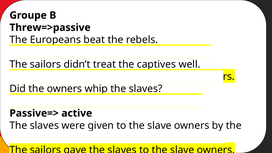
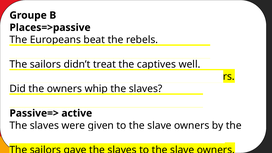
Threw=>passive: Threw=>passive -> Places=>passive
